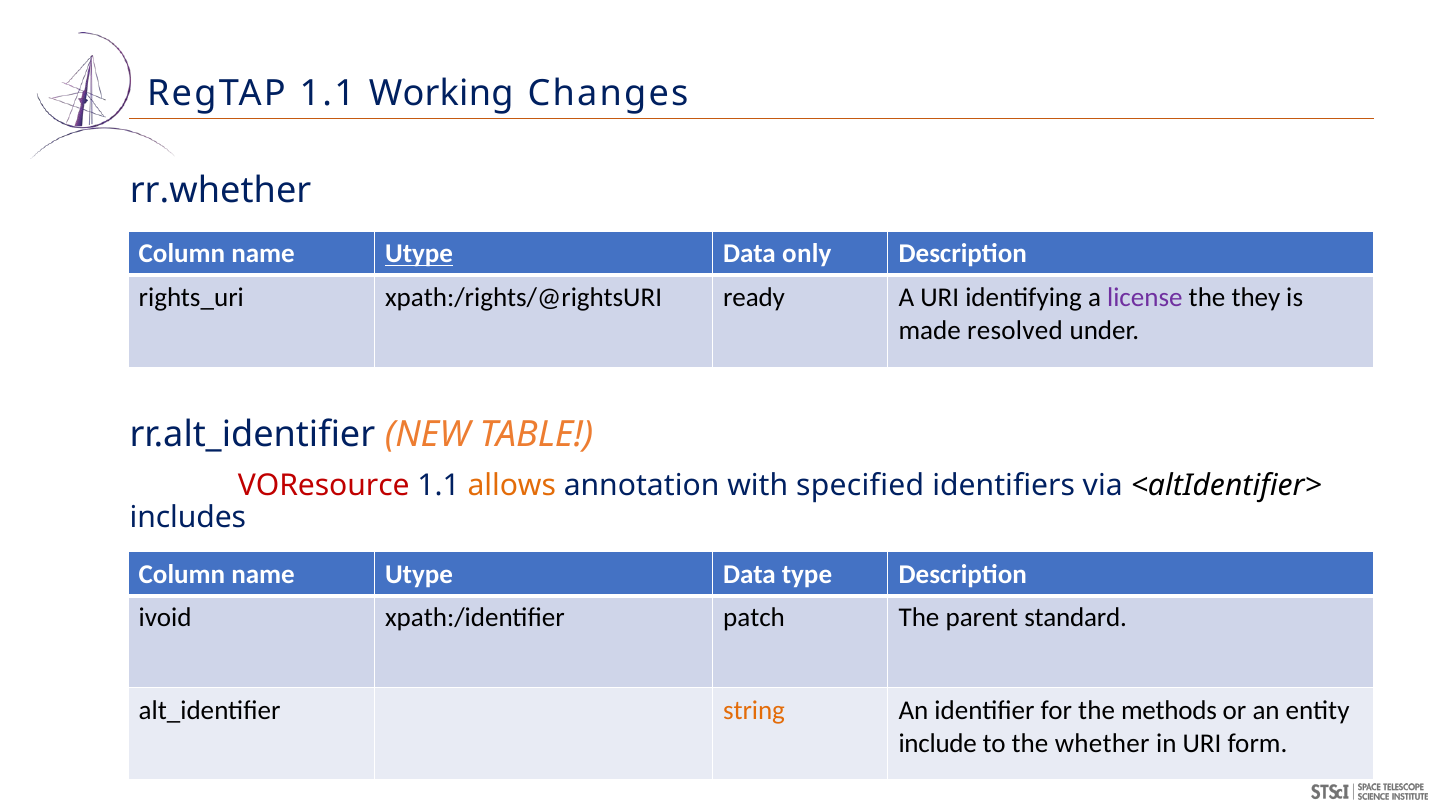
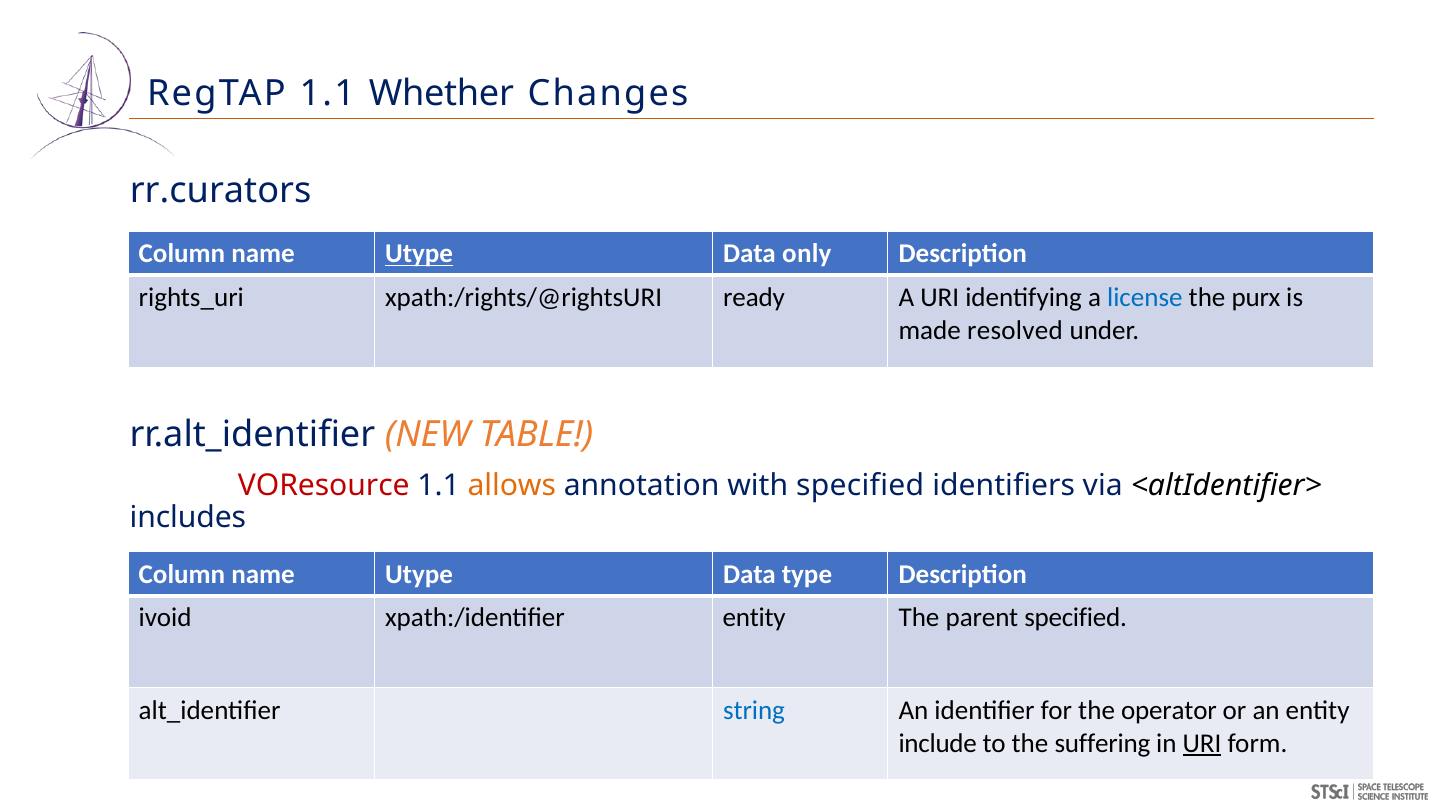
Working: Working -> Whether
rr.whether: rr.whether -> rr.curators
license colour: purple -> blue
they: they -> purx
xpath:/identifier patch: patch -> entity
parent standard: standard -> specified
string colour: orange -> blue
methods: methods -> operator
whether: whether -> suffering
URI at (1202, 743) underline: none -> present
